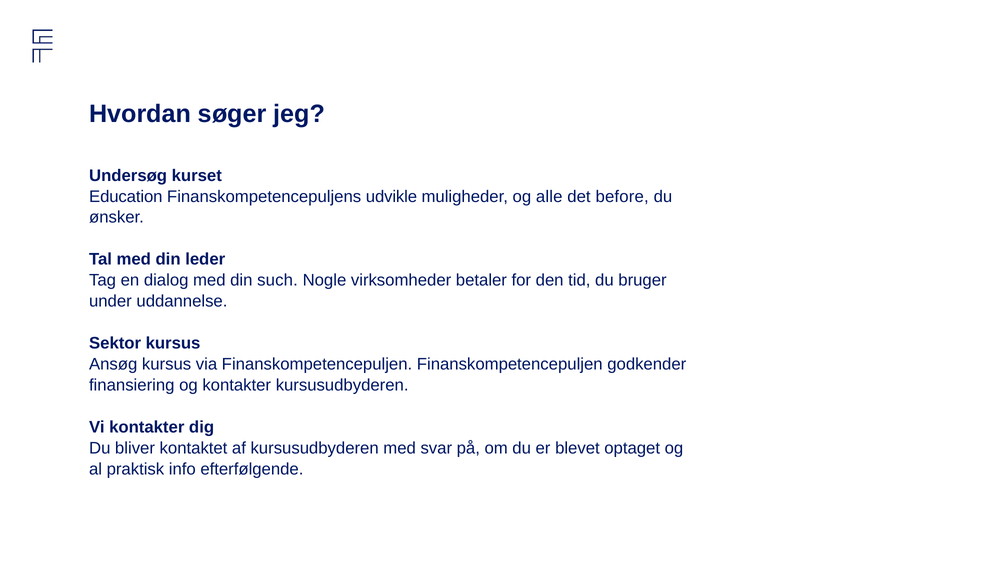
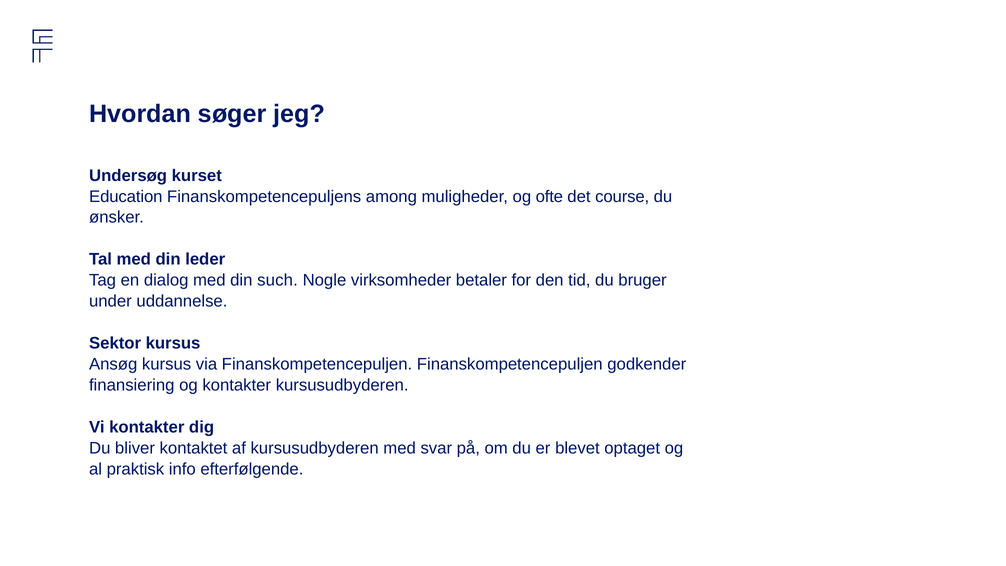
udvikle: udvikle -> among
alle: alle -> ofte
before: before -> course
